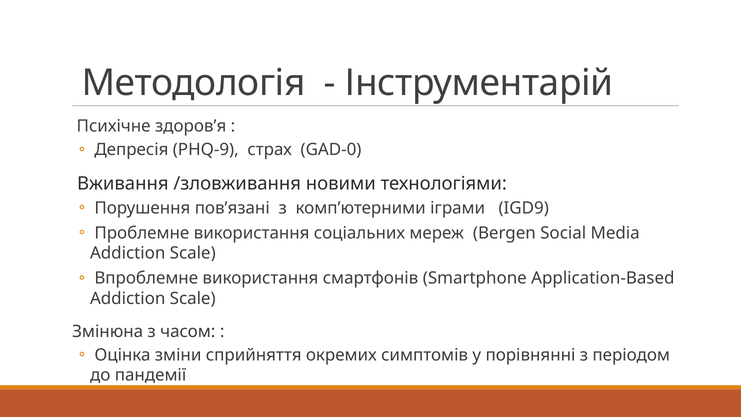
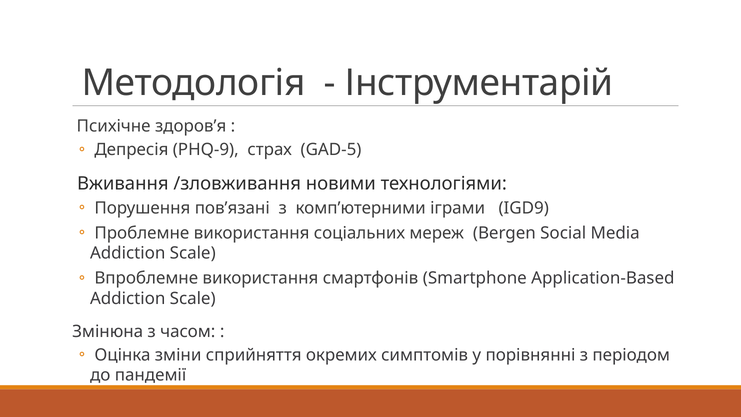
GAD-0: GAD-0 -> GAD-5
